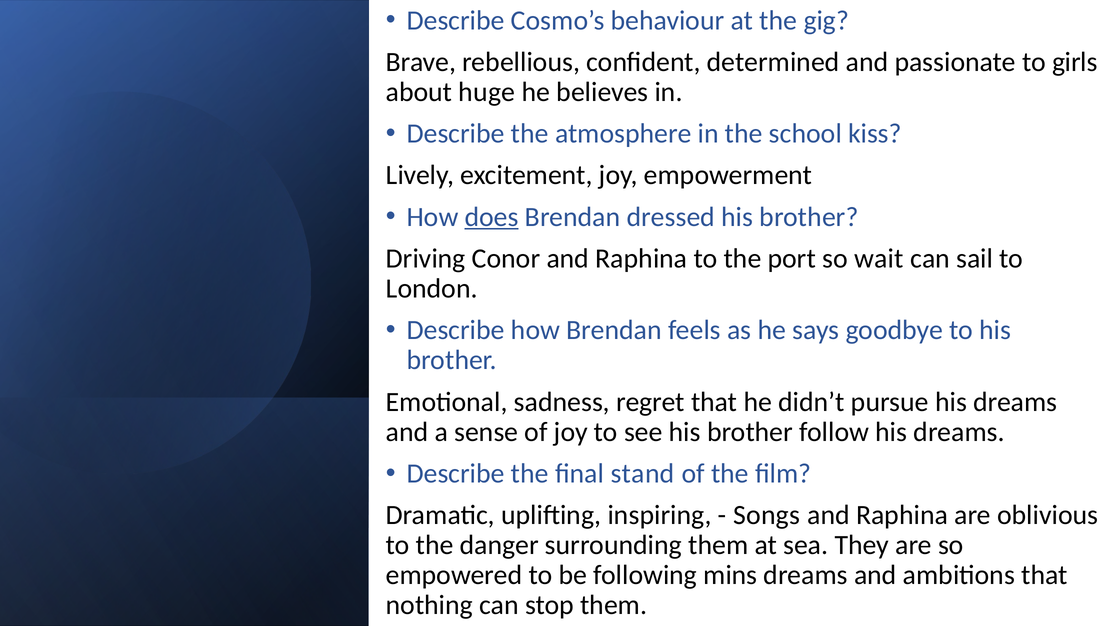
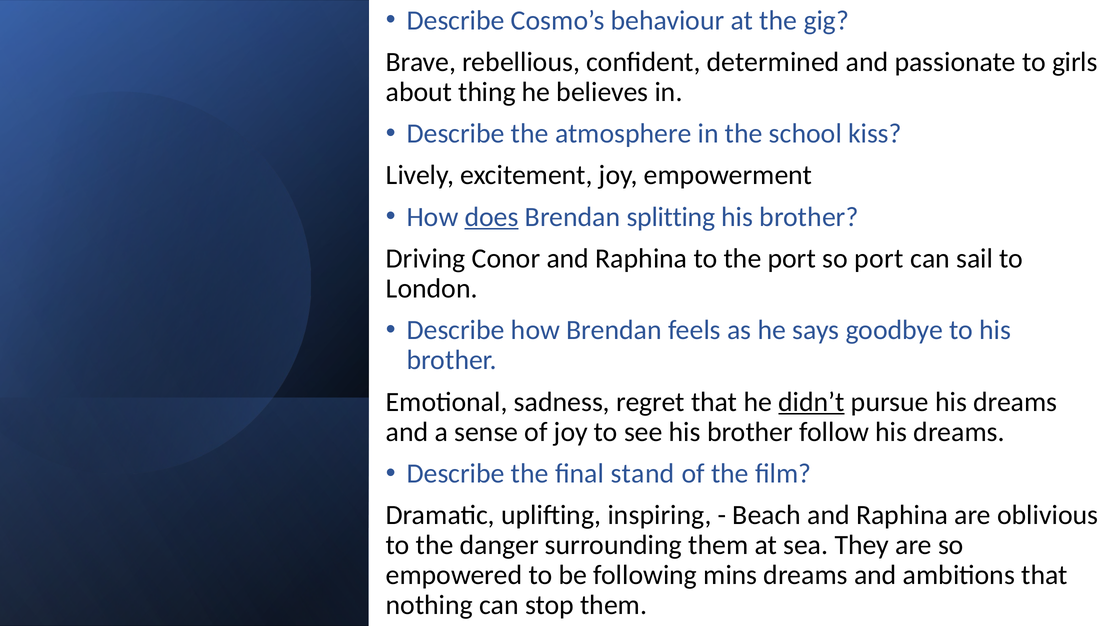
huge: huge -> thing
dressed: dressed -> splitting
so wait: wait -> port
didn’t underline: none -> present
Songs: Songs -> Beach
